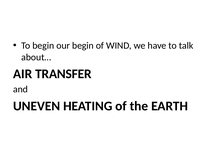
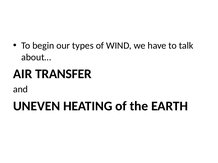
our begin: begin -> types
